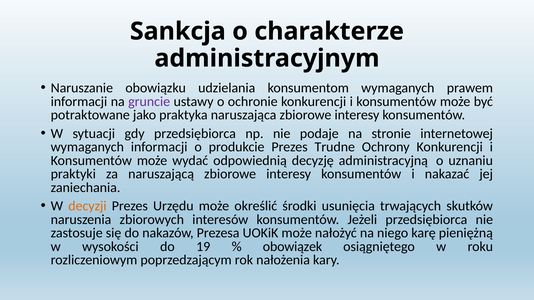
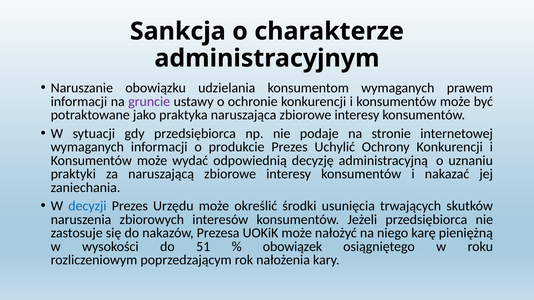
Trudne: Trudne -> Uchylić
decyzji colour: orange -> blue
19: 19 -> 51
